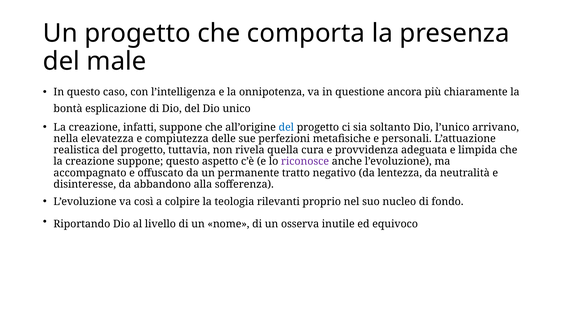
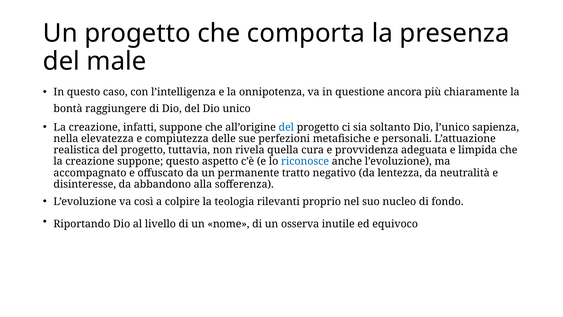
esplicazione: esplicazione -> raggiungere
arrivano: arrivano -> sapienza
riconosce colour: purple -> blue
